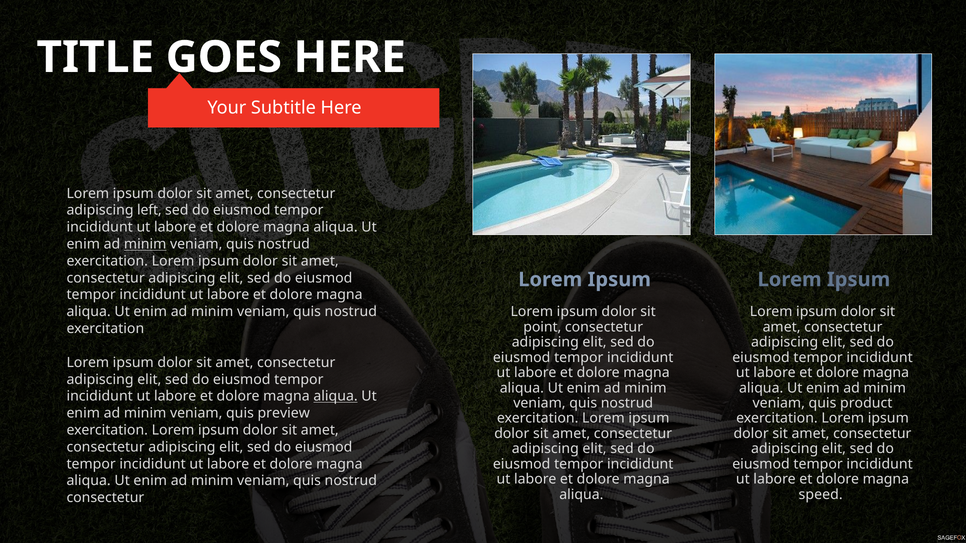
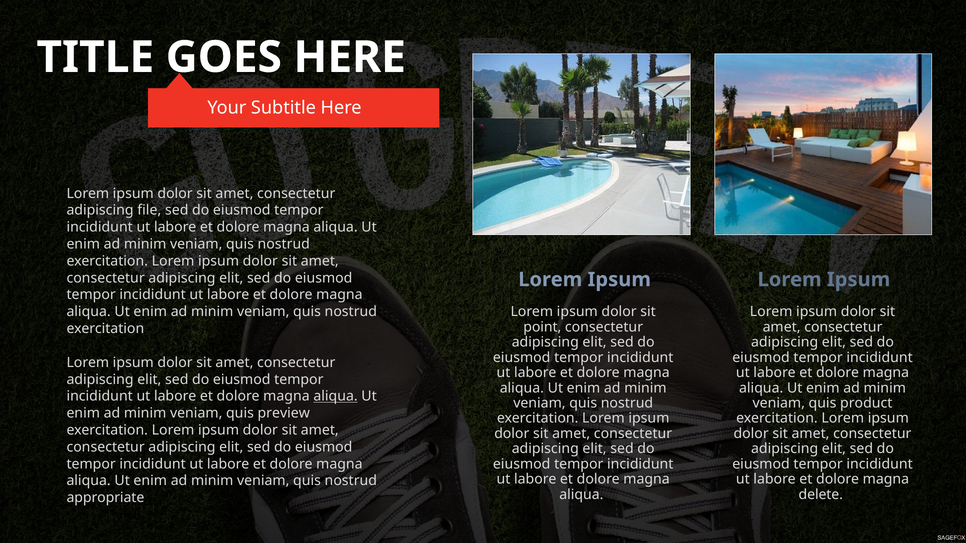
left: left -> file
minim at (145, 244) underline: present -> none
speed: speed -> delete
consectetur at (105, 498): consectetur -> appropriate
